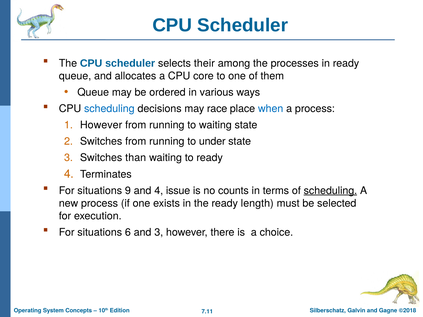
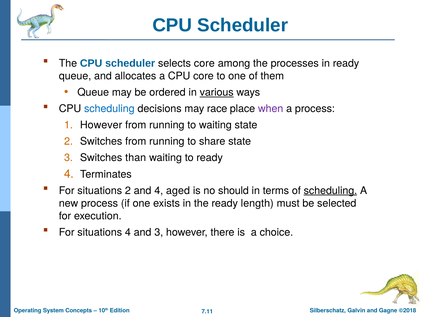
selects their: their -> core
various underline: none -> present
when colour: blue -> purple
under: under -> share
situations 9: 9 -> 2
issue: issue -> aged
counts: counts -> should
situations 6: 6 -> 4
